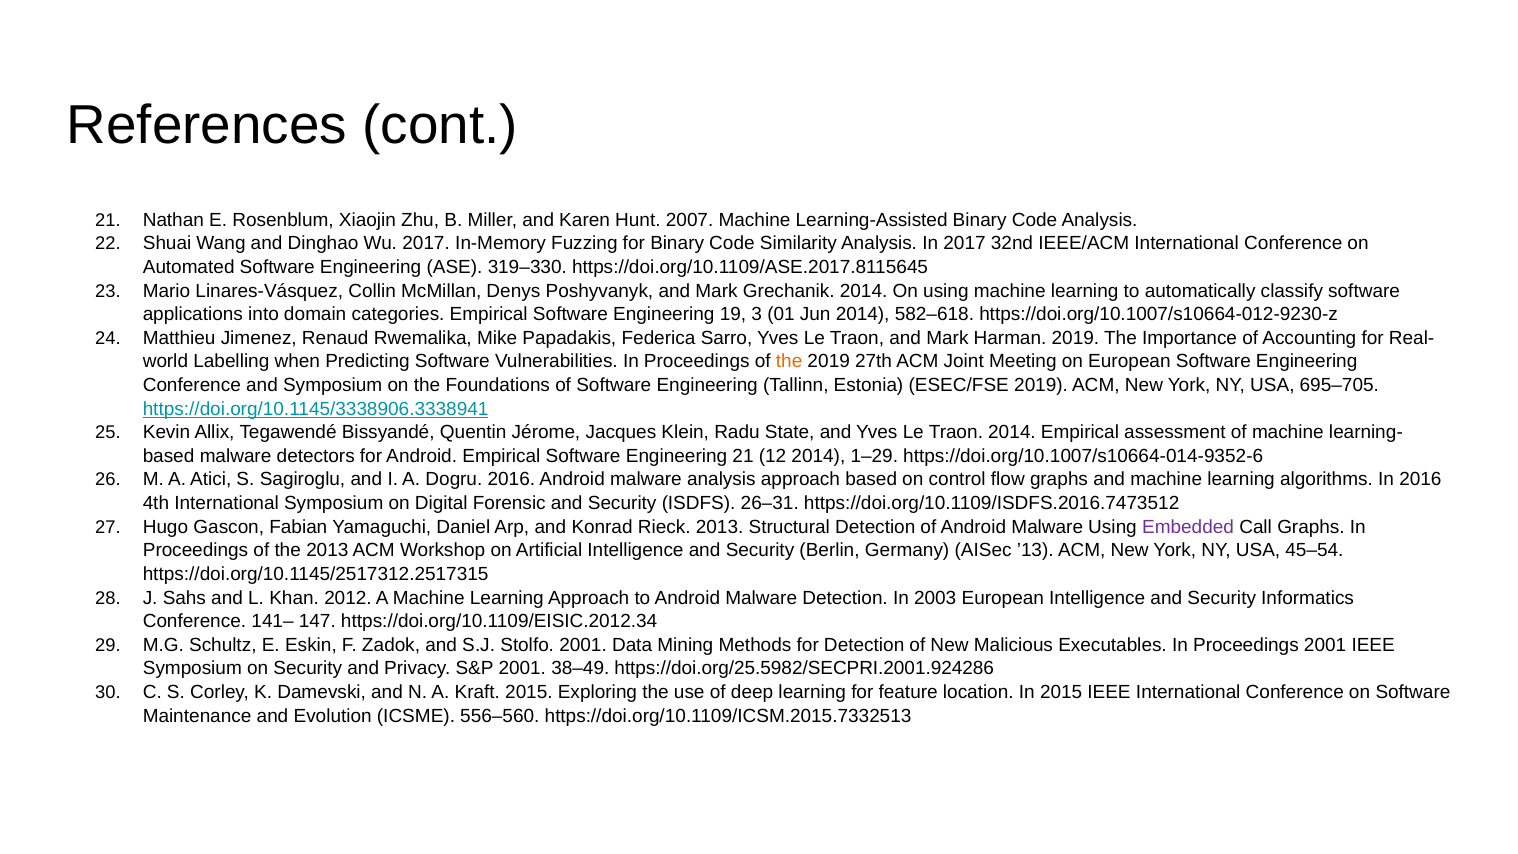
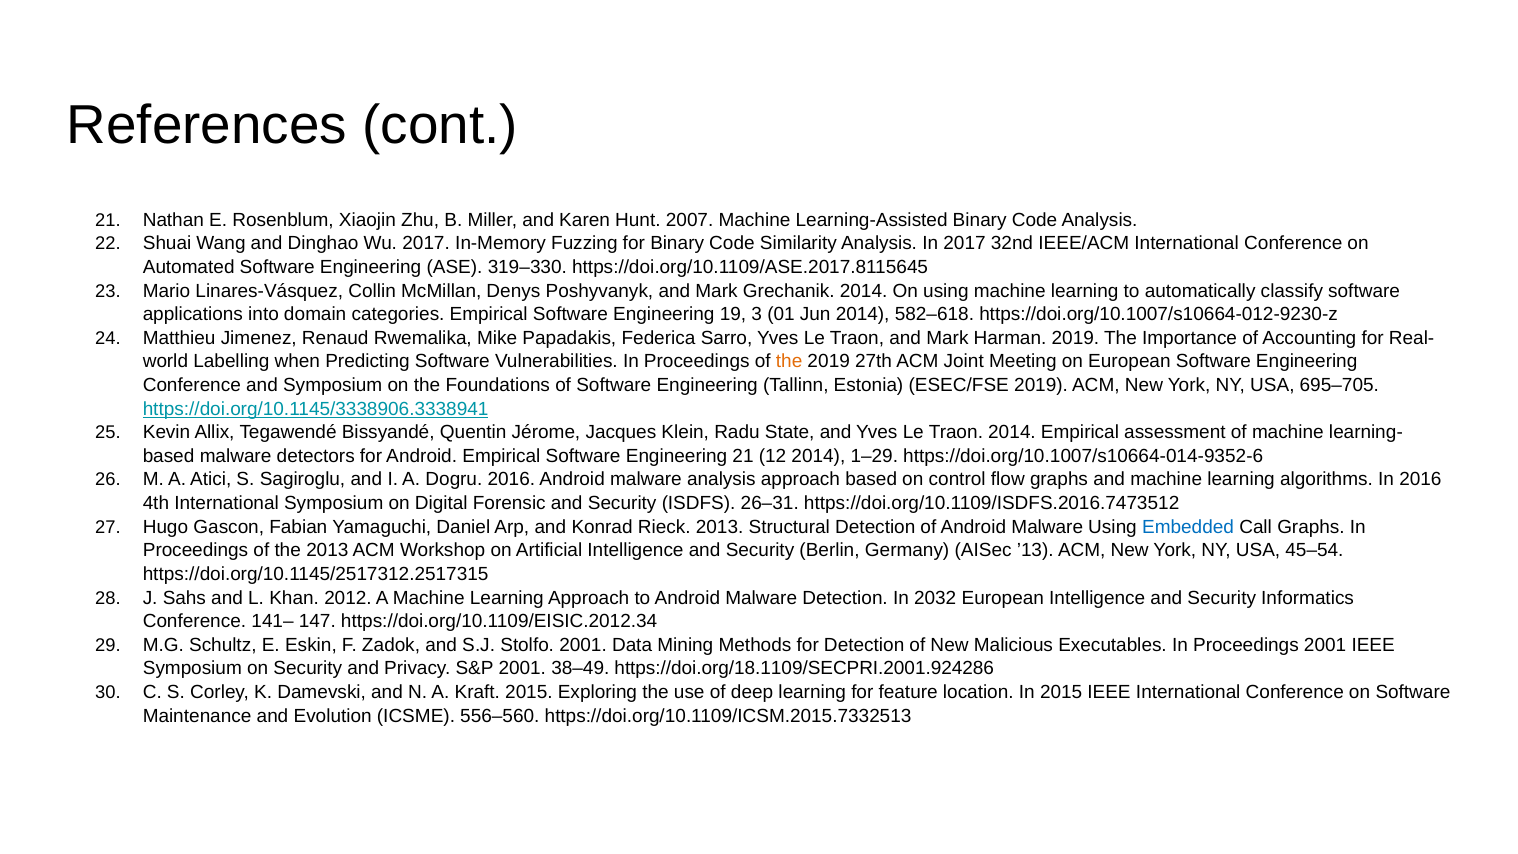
Embedded colour: purple -> blue
2003: 2003 -> 2032
https://doi.org/25.5982/SECPRI.2001.924286: https://doi.org/25.5982/SECPRI.2001.924286 -> https://doi.org/18.1109/SECPRI.2001.924286
